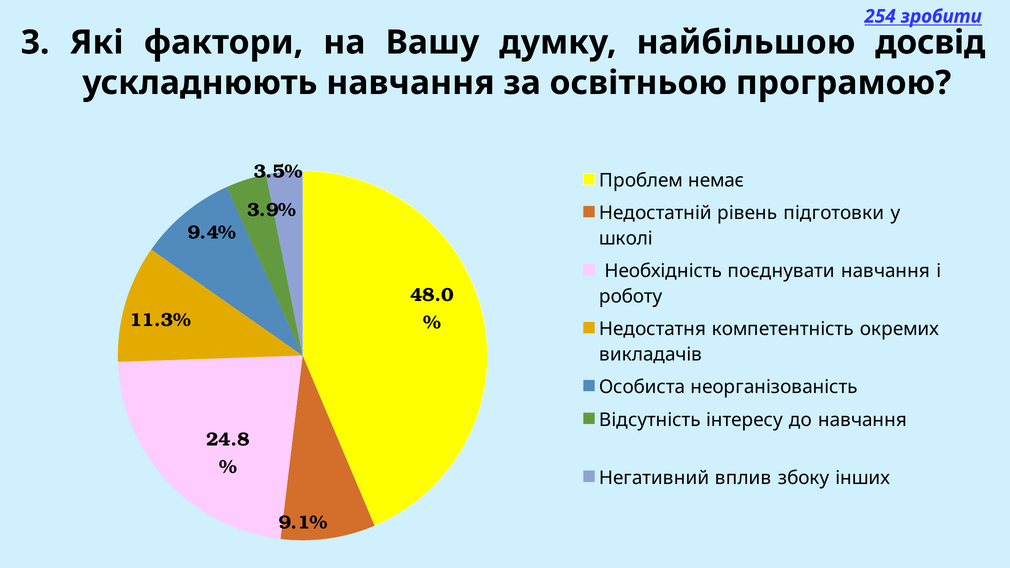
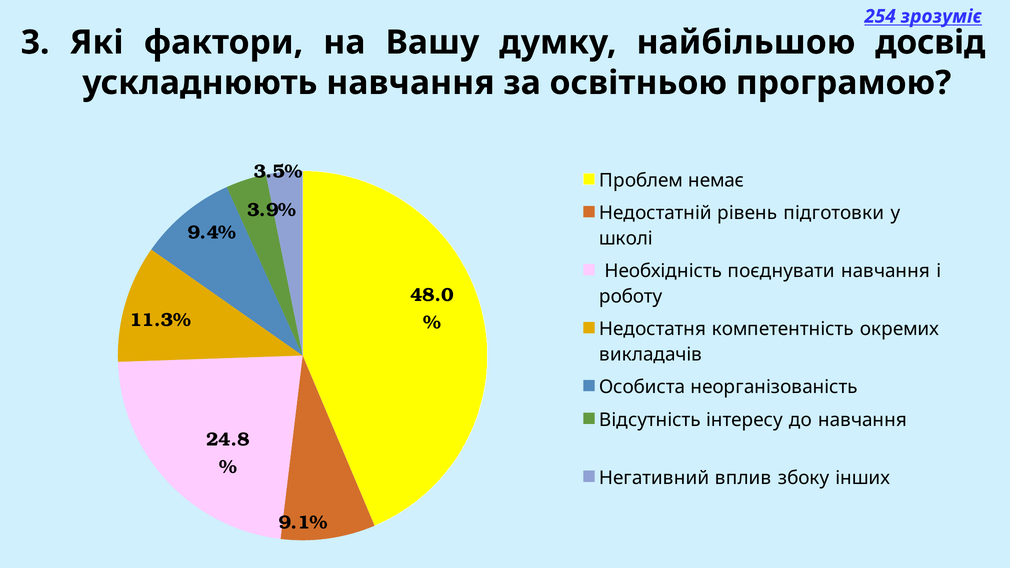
зробити: зробити -> зрозуміє
